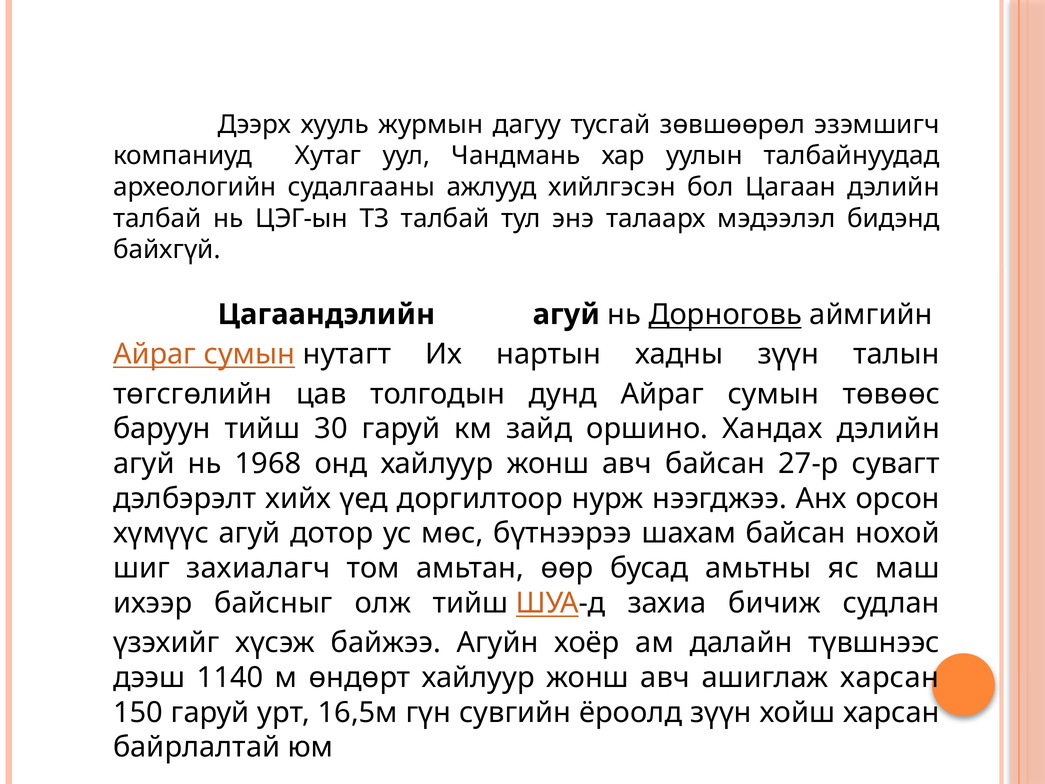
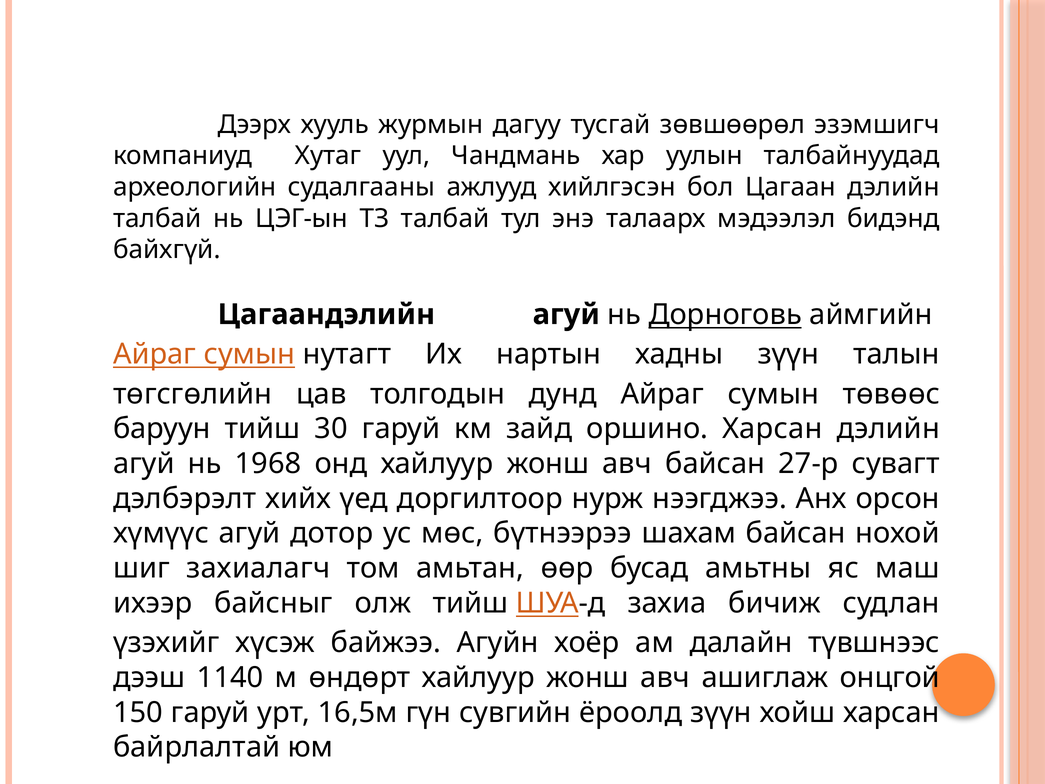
оршино Хандах: Хандах -> Харсан
ашиглаж харсан: харсан -> онцгой
